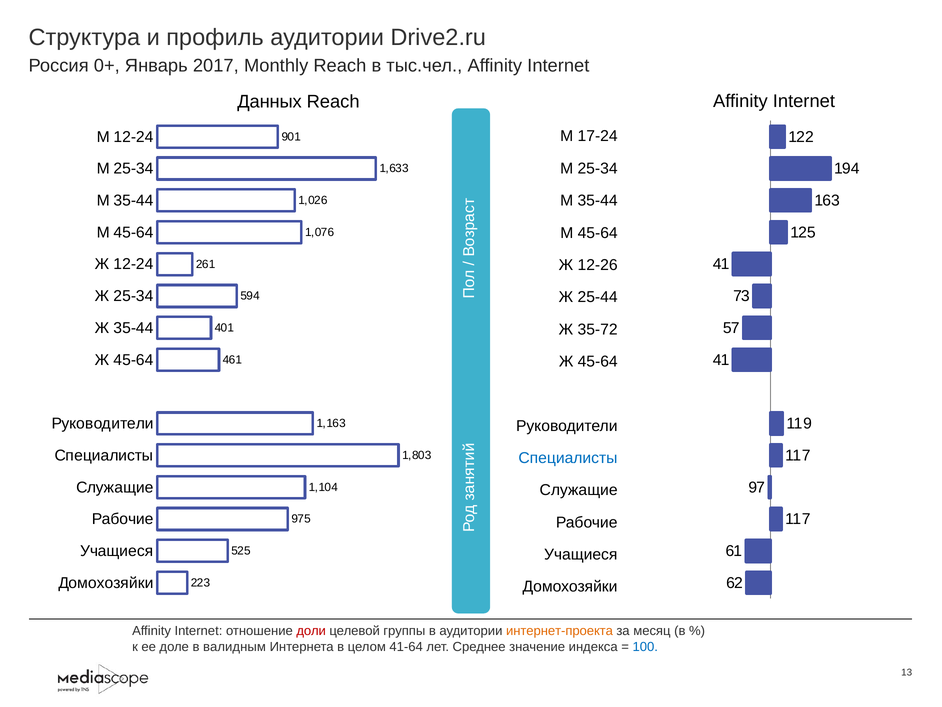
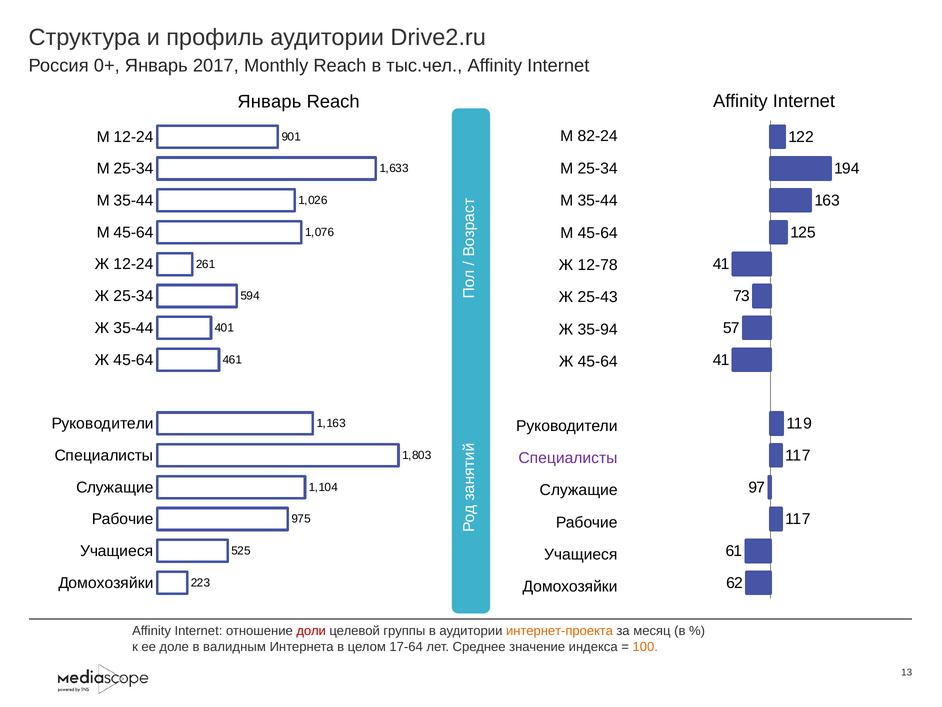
Данных at (270, 102): Данных -> Январь
17-24: 17-24 -> 82-24
12-26: 12-26 -> 12-78
25-44: 25-44 -> 25-43
35-72: 35-72 -> 35-94
Специалисты at (568, 458) colour: blue -> purple
41-64: 41-64 -> 17-64
100 colour: blue -> orange
